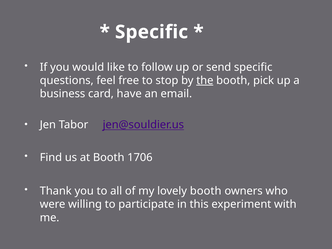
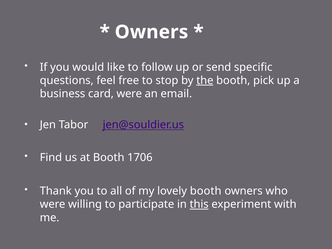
Specific at (151, 32): Specific -> Owners
card have: have -> were
this underline: none -> present
